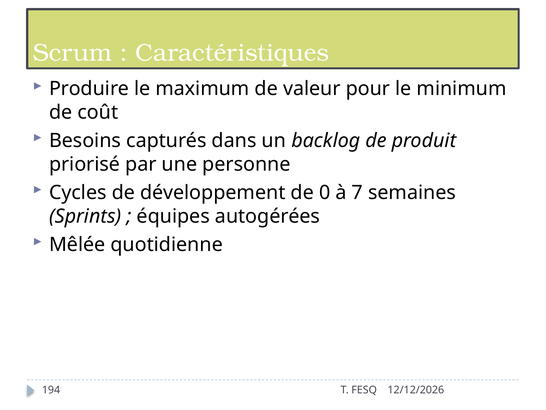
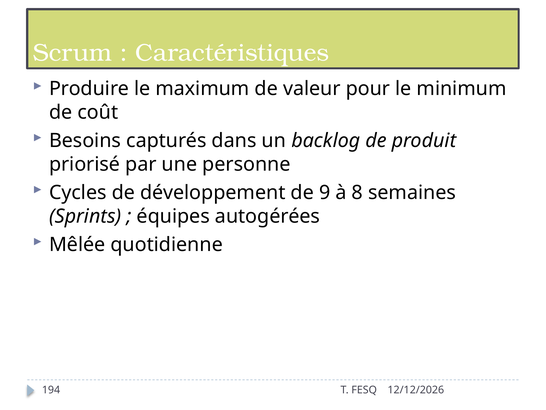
0: 0 -> 9
7: 7 -> 8
